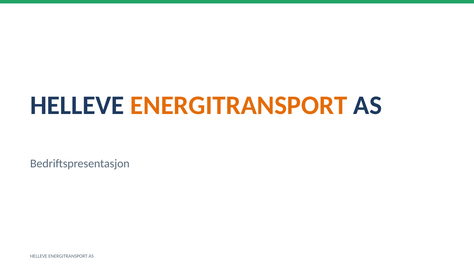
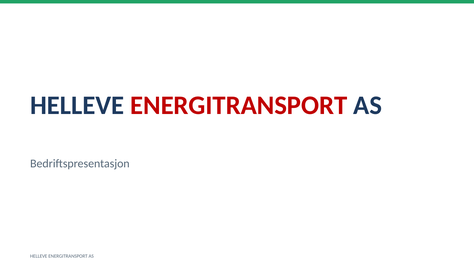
ENERGITRANSPORT at (239, 105) colour: orange -> red
